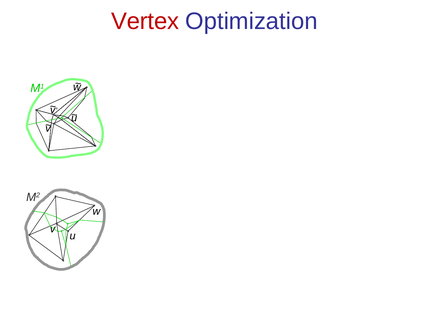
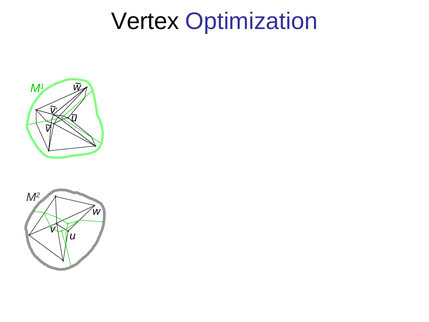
Vertex colour: red -> black
